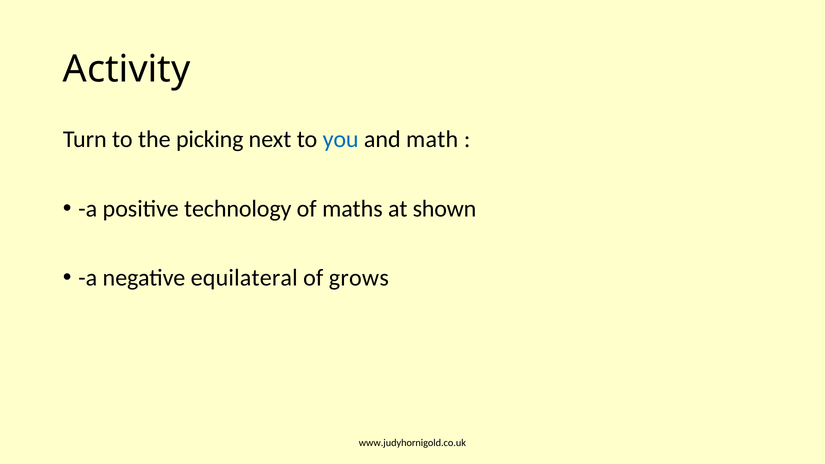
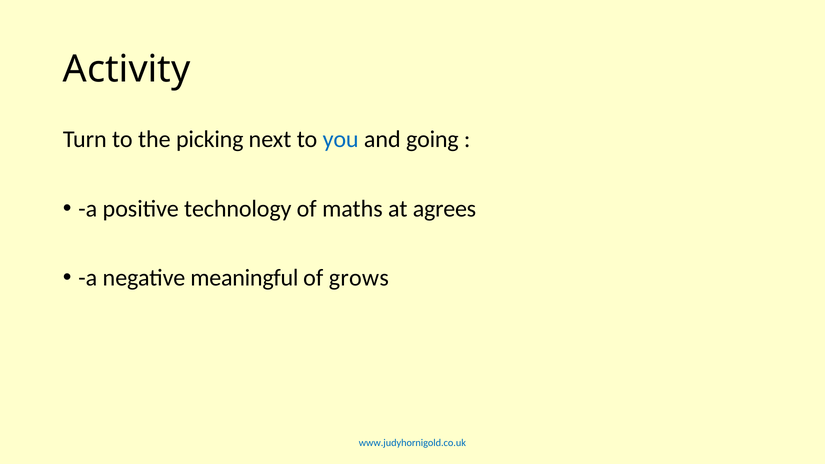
math: math -> going
shown: shown -> agrees
equilateral: equilateral -> meaningful
www.judyhornigold.co.uk colour: black -> blue
